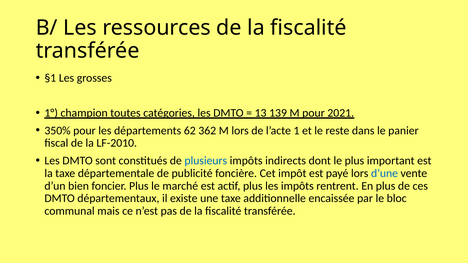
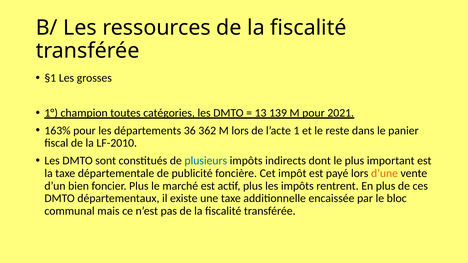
350%: 350% -> 163%
62: 62 -> 36
d’une colour: blue -> orange
